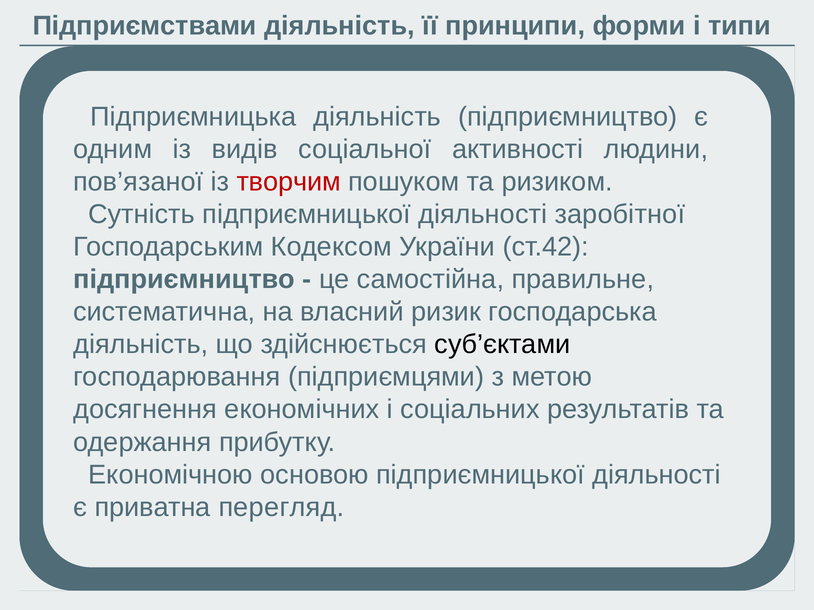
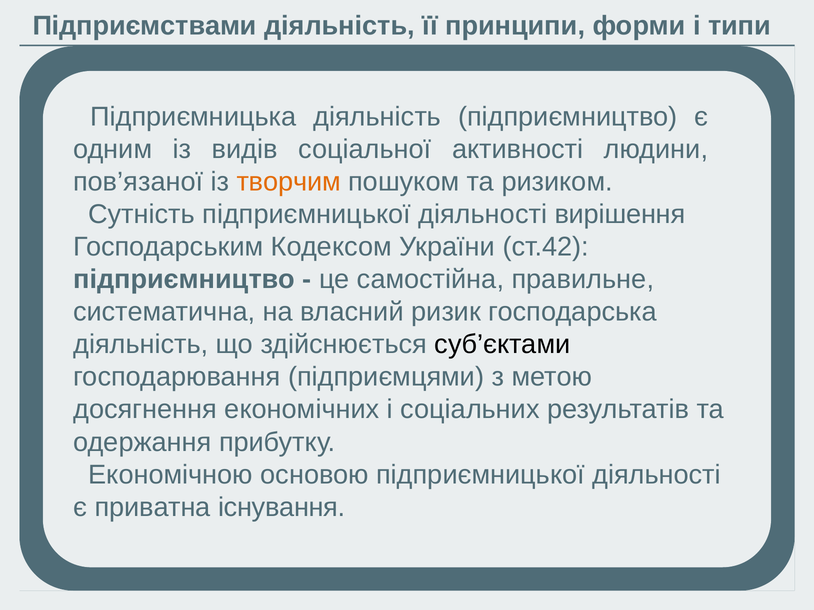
творчим colour: red -> orange
заробітної: заробітної -> вирішення
перегляд: перегляд -> існування
